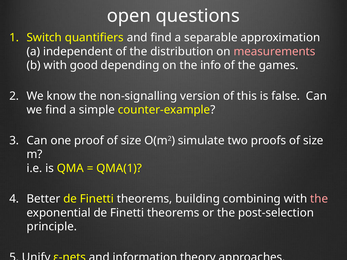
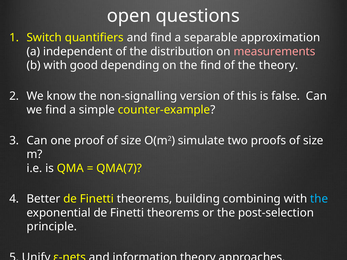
the info: info -> find
the games: games -> theory
QMA(1: QMA(1 -> QMA(7
the at (319, 199) colour: pink -> light blue
